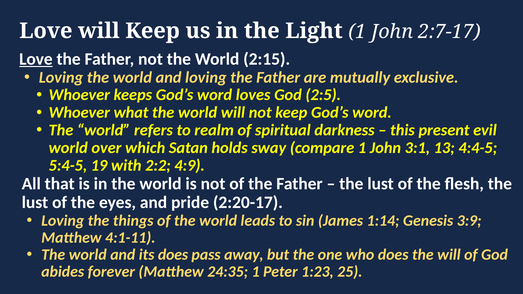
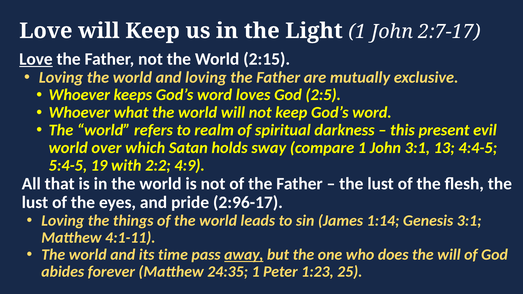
2:20-17: 2:20-17 -> 2:96-17
Genesis 3:9: 3:9 -> 3:1
its does: does -> time
away underline: none -> present
